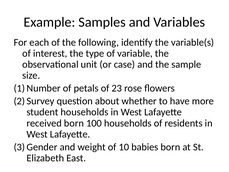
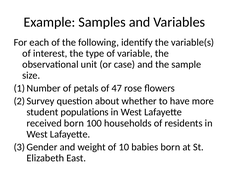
23: 23 -> 47
student households: households -> populations
